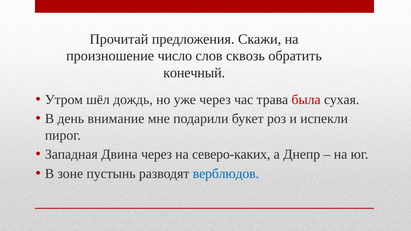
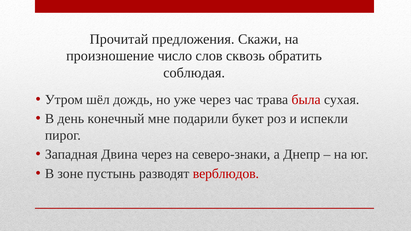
конечный: конечный -> соблюдая
внимание: внимание -> конечный
северо-каких: северо-каких -> северо-знаки
верблюдов colour: blue -> red
